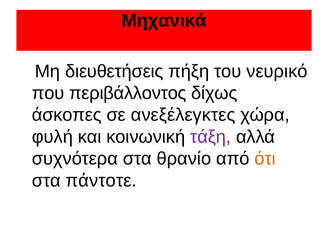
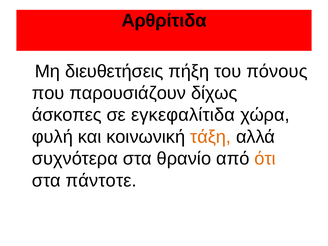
Μηχανικά: Μηχανικά -> Αρθρίτιδα
νευρικό: νευρικό -> πόνους
περιβάλλοντος: περιβάλλοντος -> παρουσιάζουν
ανεξέλεγκτες: ανεξέλεγκτες -> εγκεφαλίτιδα
τάξη colour: purple -> orange
